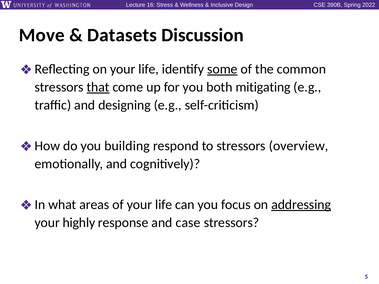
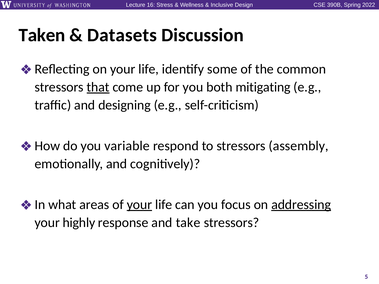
Move: Move -> Taken
some underline: present -> none
building: building -> variable
overview: overview -> assembly
your at (139, 205) underline: none -> present
case: case -> take
